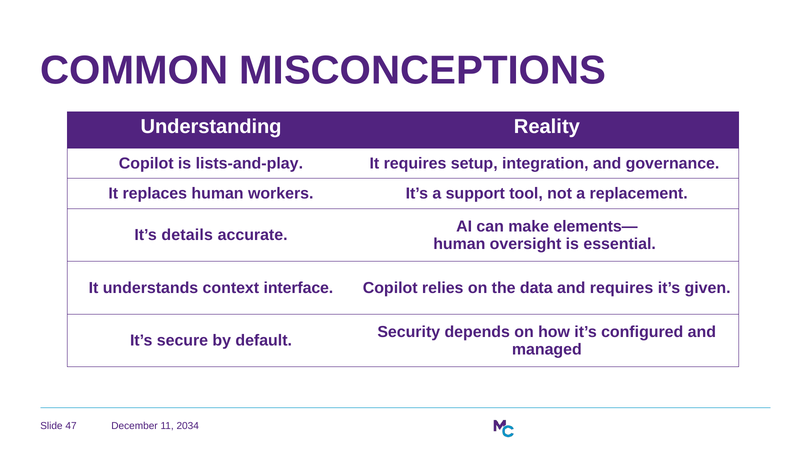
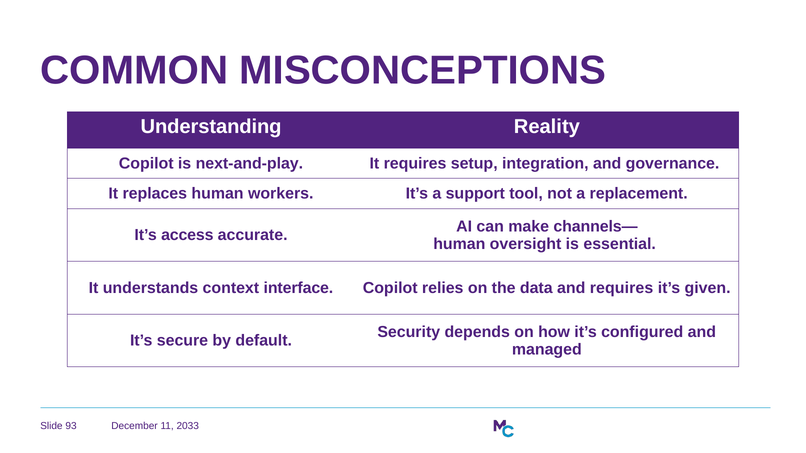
lists-and-play: lists-and-play -> next-and-play
elements—: elements— -> channels—
details: details -> access
2034: 2034 -> 2033
47: 47 -> 93
